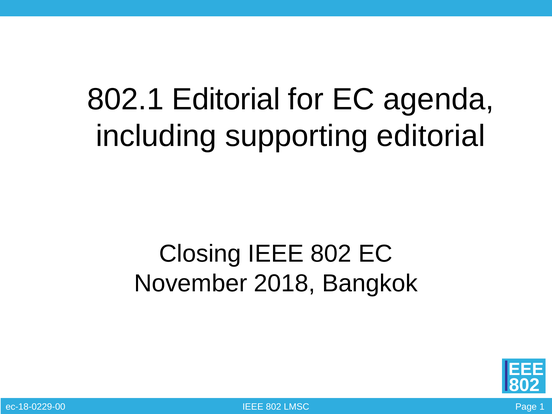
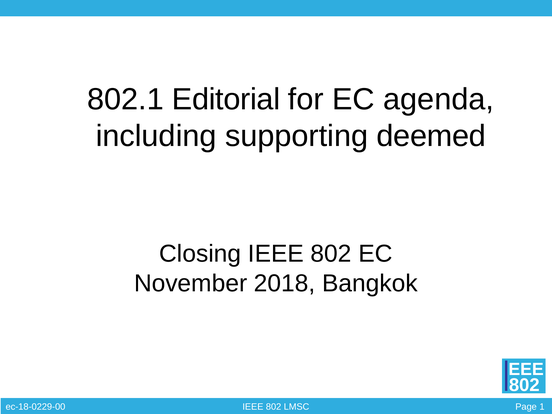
supporting editorial: editorial -> deemed
